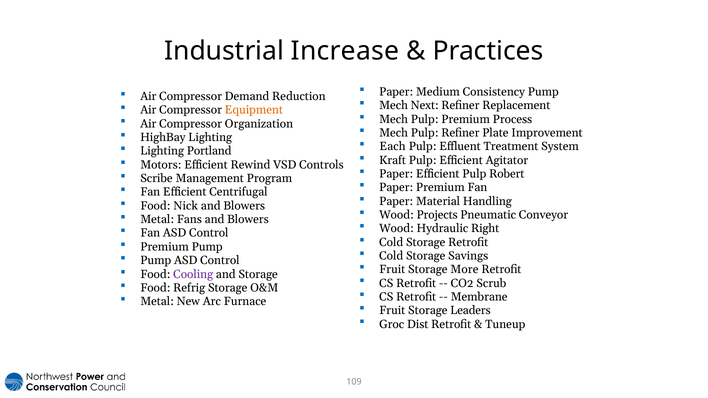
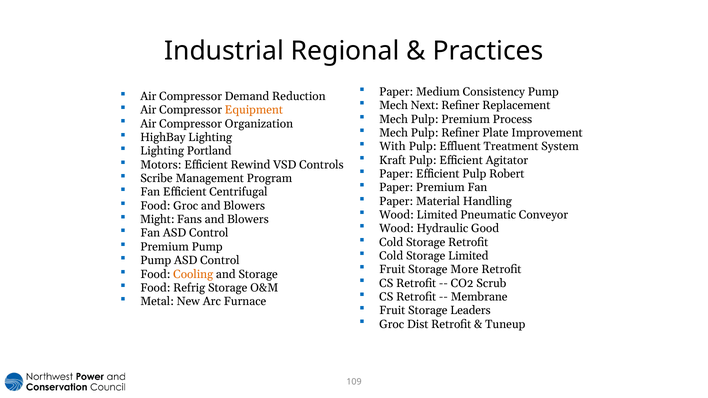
Increase: Increase -> Regional
Each: Each -> With
Food Nick: Nick -> Groc
Wood Projects: Projects -> Limited
Metal at (157, 220): Metal -> Might
Right: Right -> Good
Storage Savings: Savings -> Limited
Cooling colour: purple -> orange
